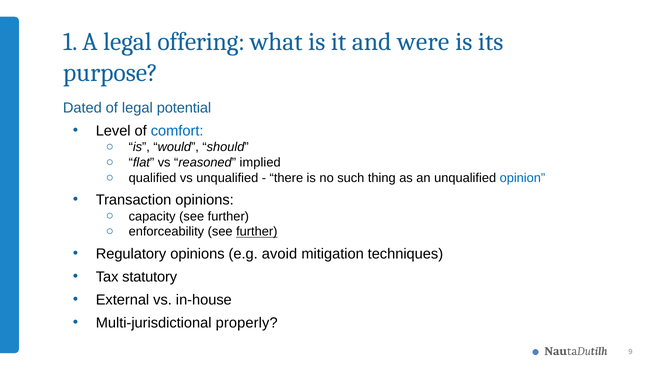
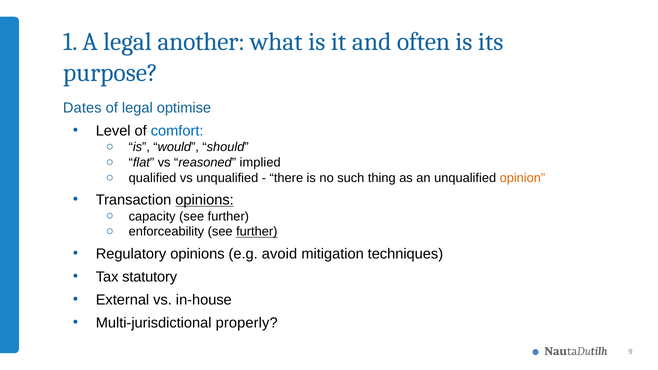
offering: offering -> another
were: were -> often
Dated: Dated -> Dates
potential: potential -> optimise
opinion colour: blue -> orange
opinions at (205, 200) underline: none -> present
